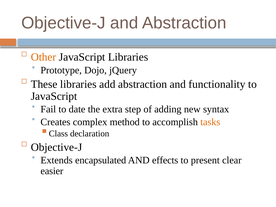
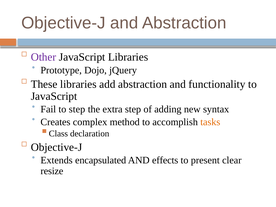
Other colour: orange -> purple
to date: date -> step
easier: easier -> resize
